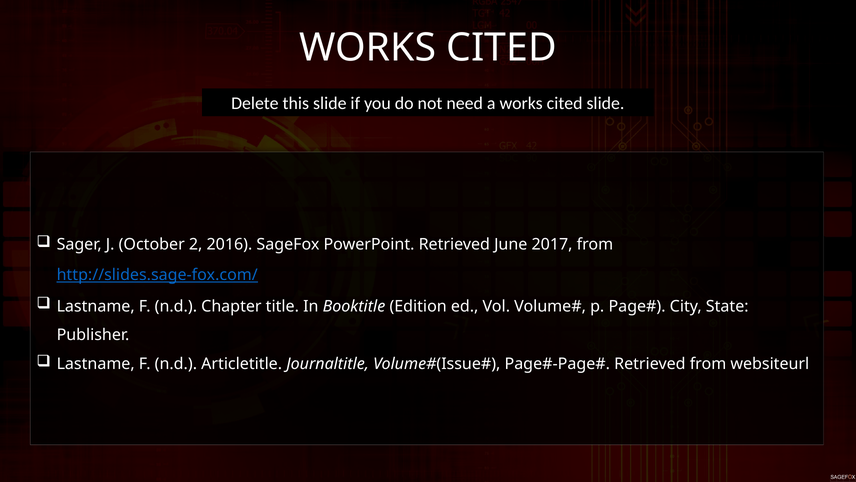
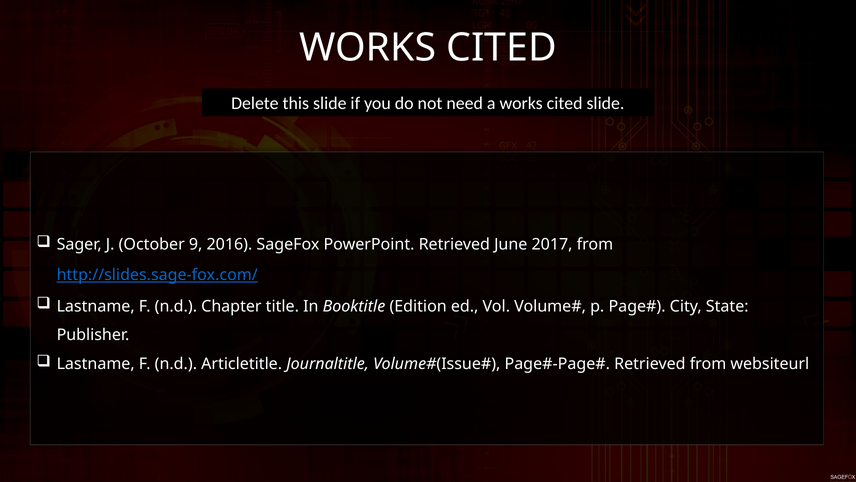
2: 2 -> 9
